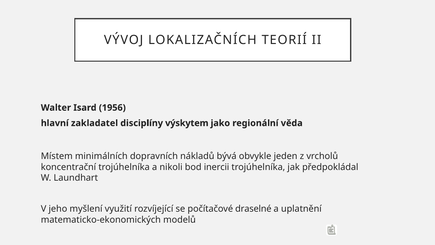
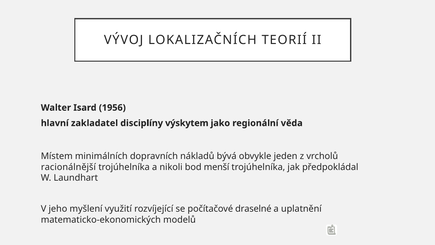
koncentrační: koncentrační -> racionálnější
inercii: inercii -> menší
